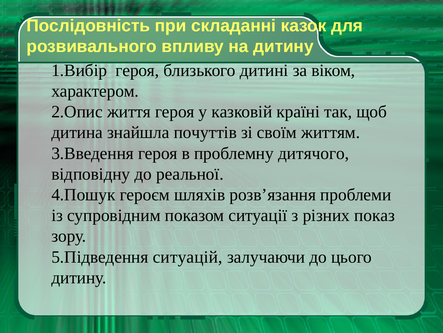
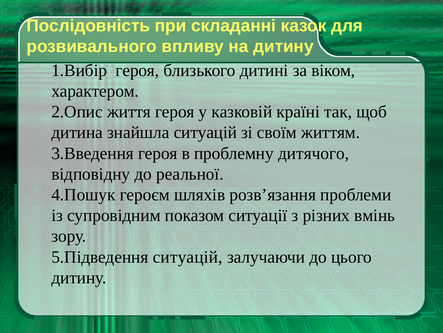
знайшла почуттів: почуттів -> ситуацій
показ: показ -> вмінь
